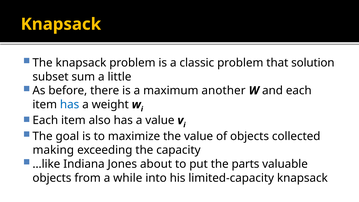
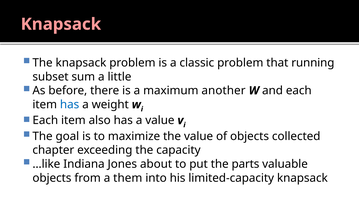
Knapsack at (61, 24) colour: yellow -> pink
solution: solution -> running
making: making -> chapter
while: while -> them
